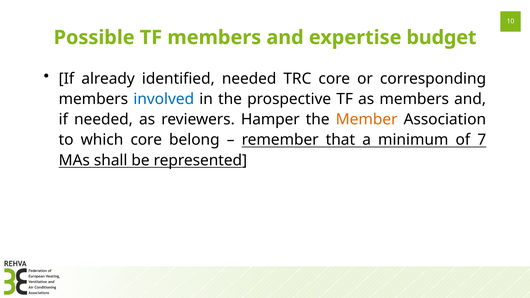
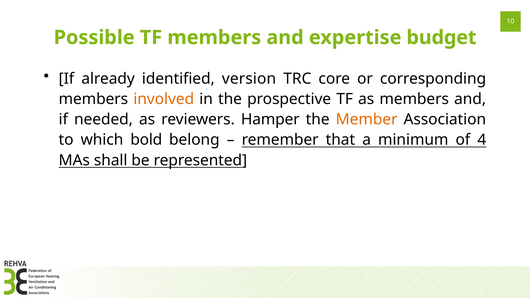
identified needed: needed -> version
involved colour: blue -> orange
which core: core -> bold
7: 7 -> 4
